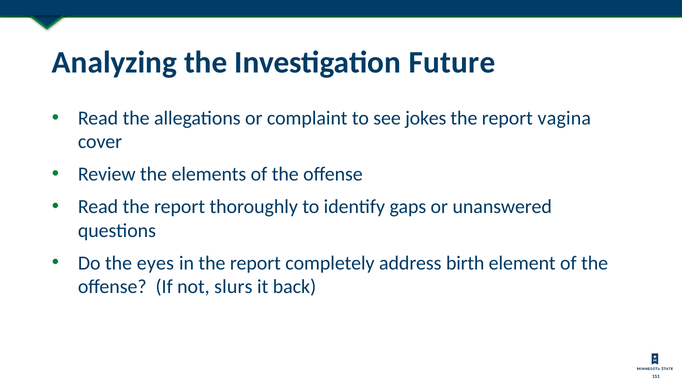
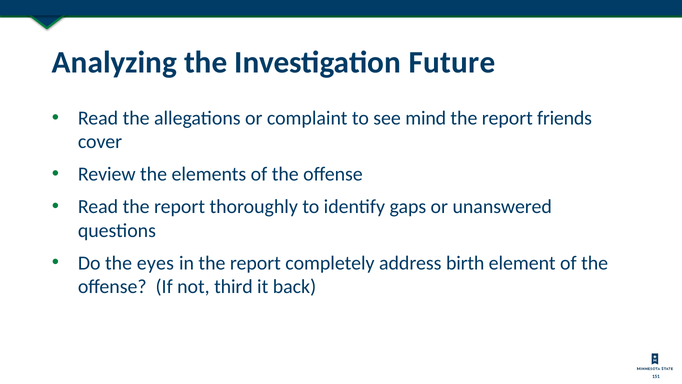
jokes: jokes -> mind
vagina: vagina -> friends
slurs: slurs -> third
